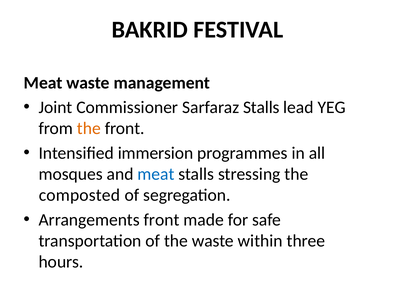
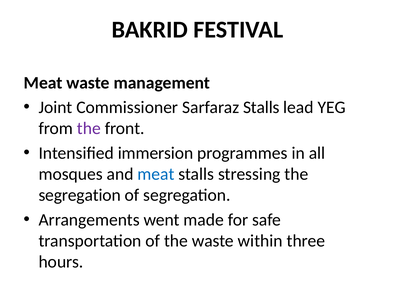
the at (89, 129) colour: orange -> purple
composted at (79, 195): composted -> segregation
Arrangements front: front -> went
